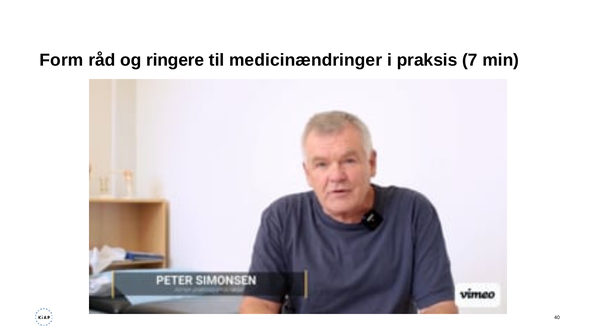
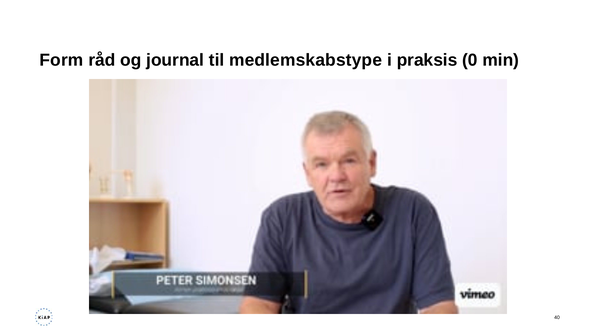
ringere: ringere -> journal
medicinændringer: medicinændringer -> medlemskabstype
7: 7 -> 0
